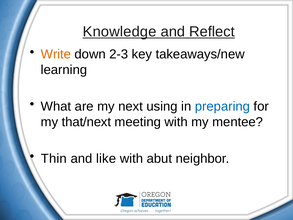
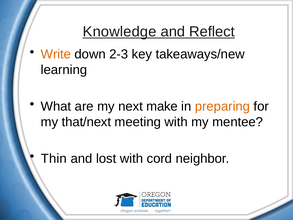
using: using -> make
preparing colour: blue -> orange
like: like -> lost
abut: abut -> cord
